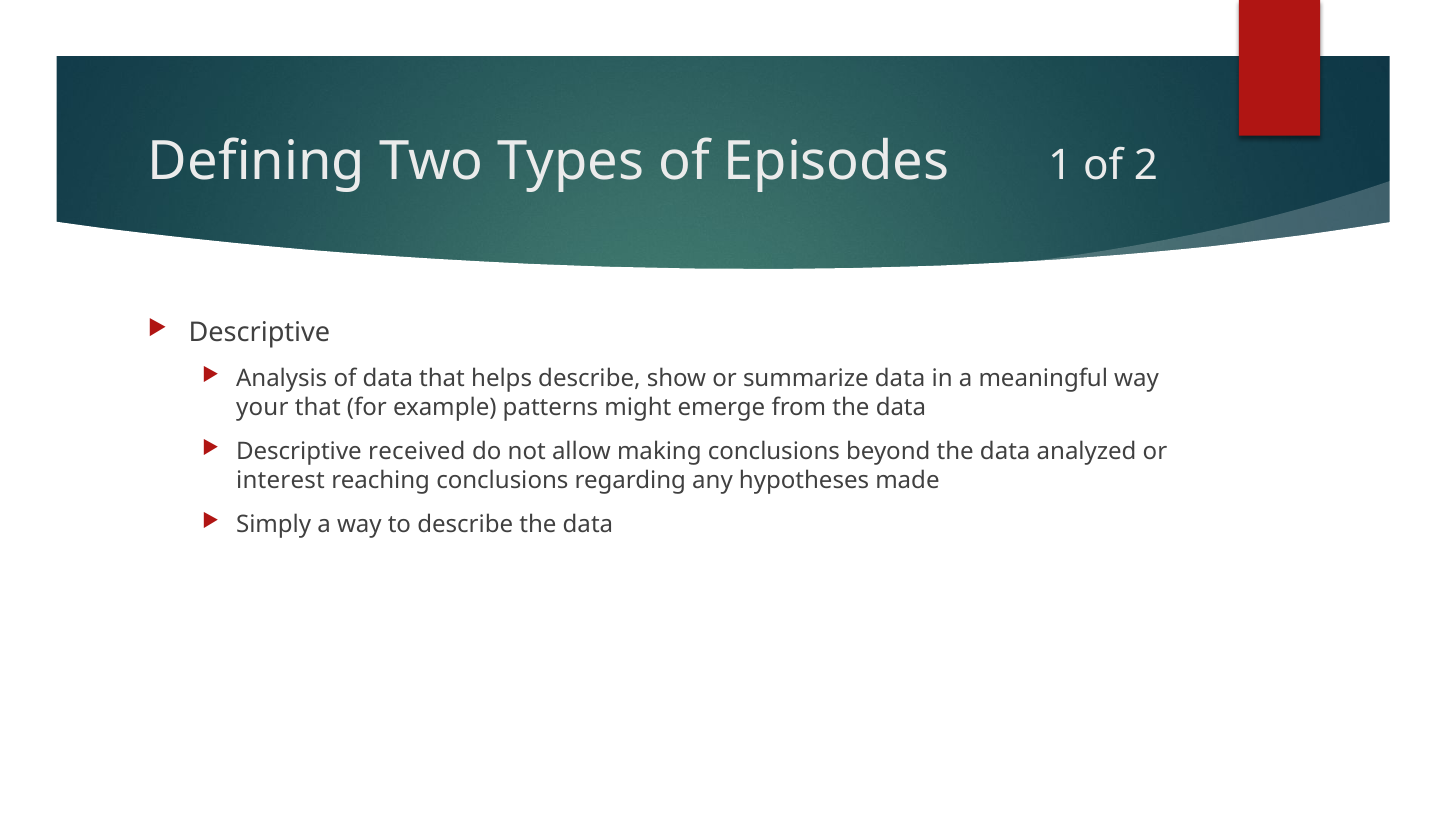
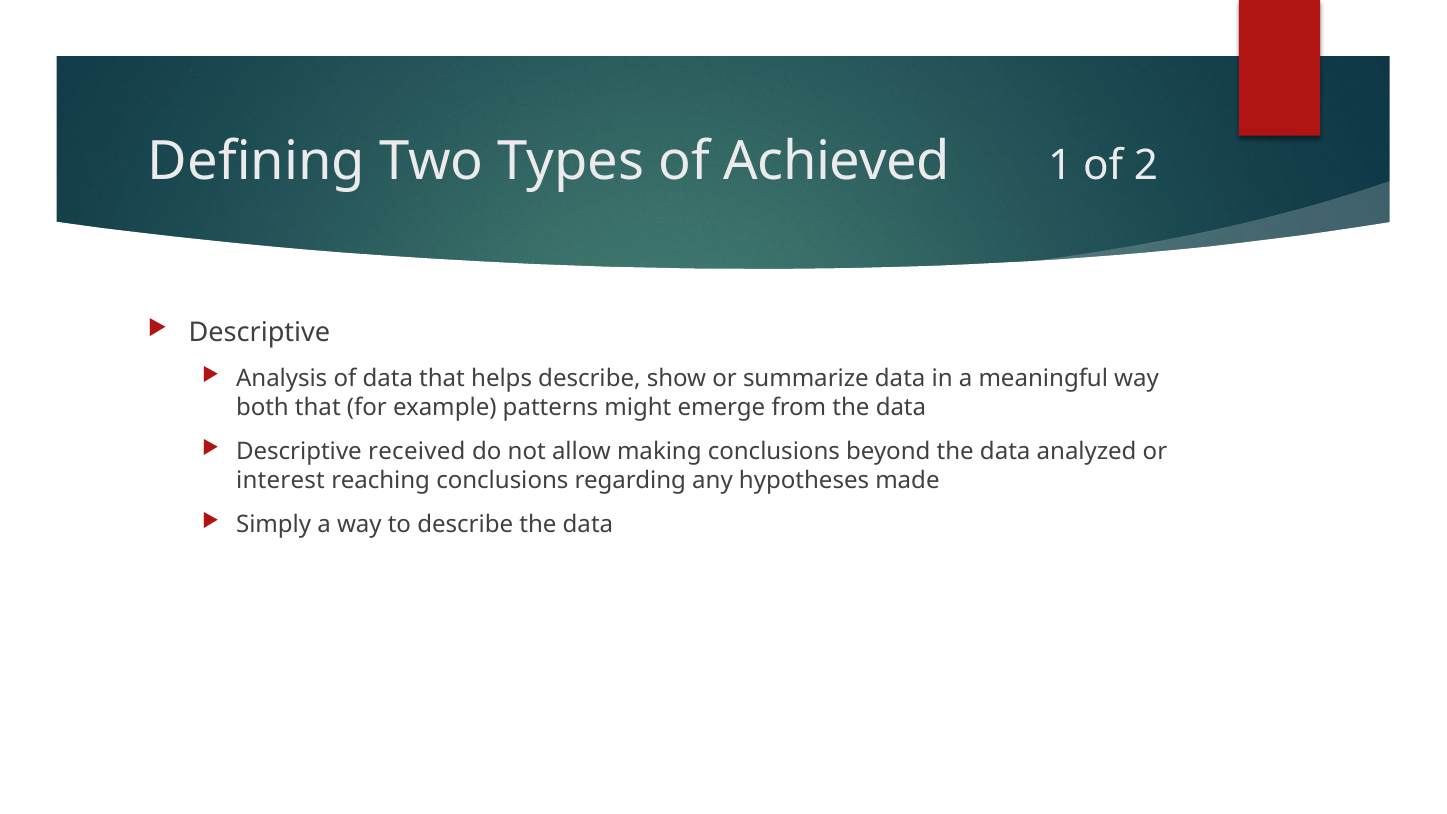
Episodes: Episodes -> Achieved
your: your -> both
